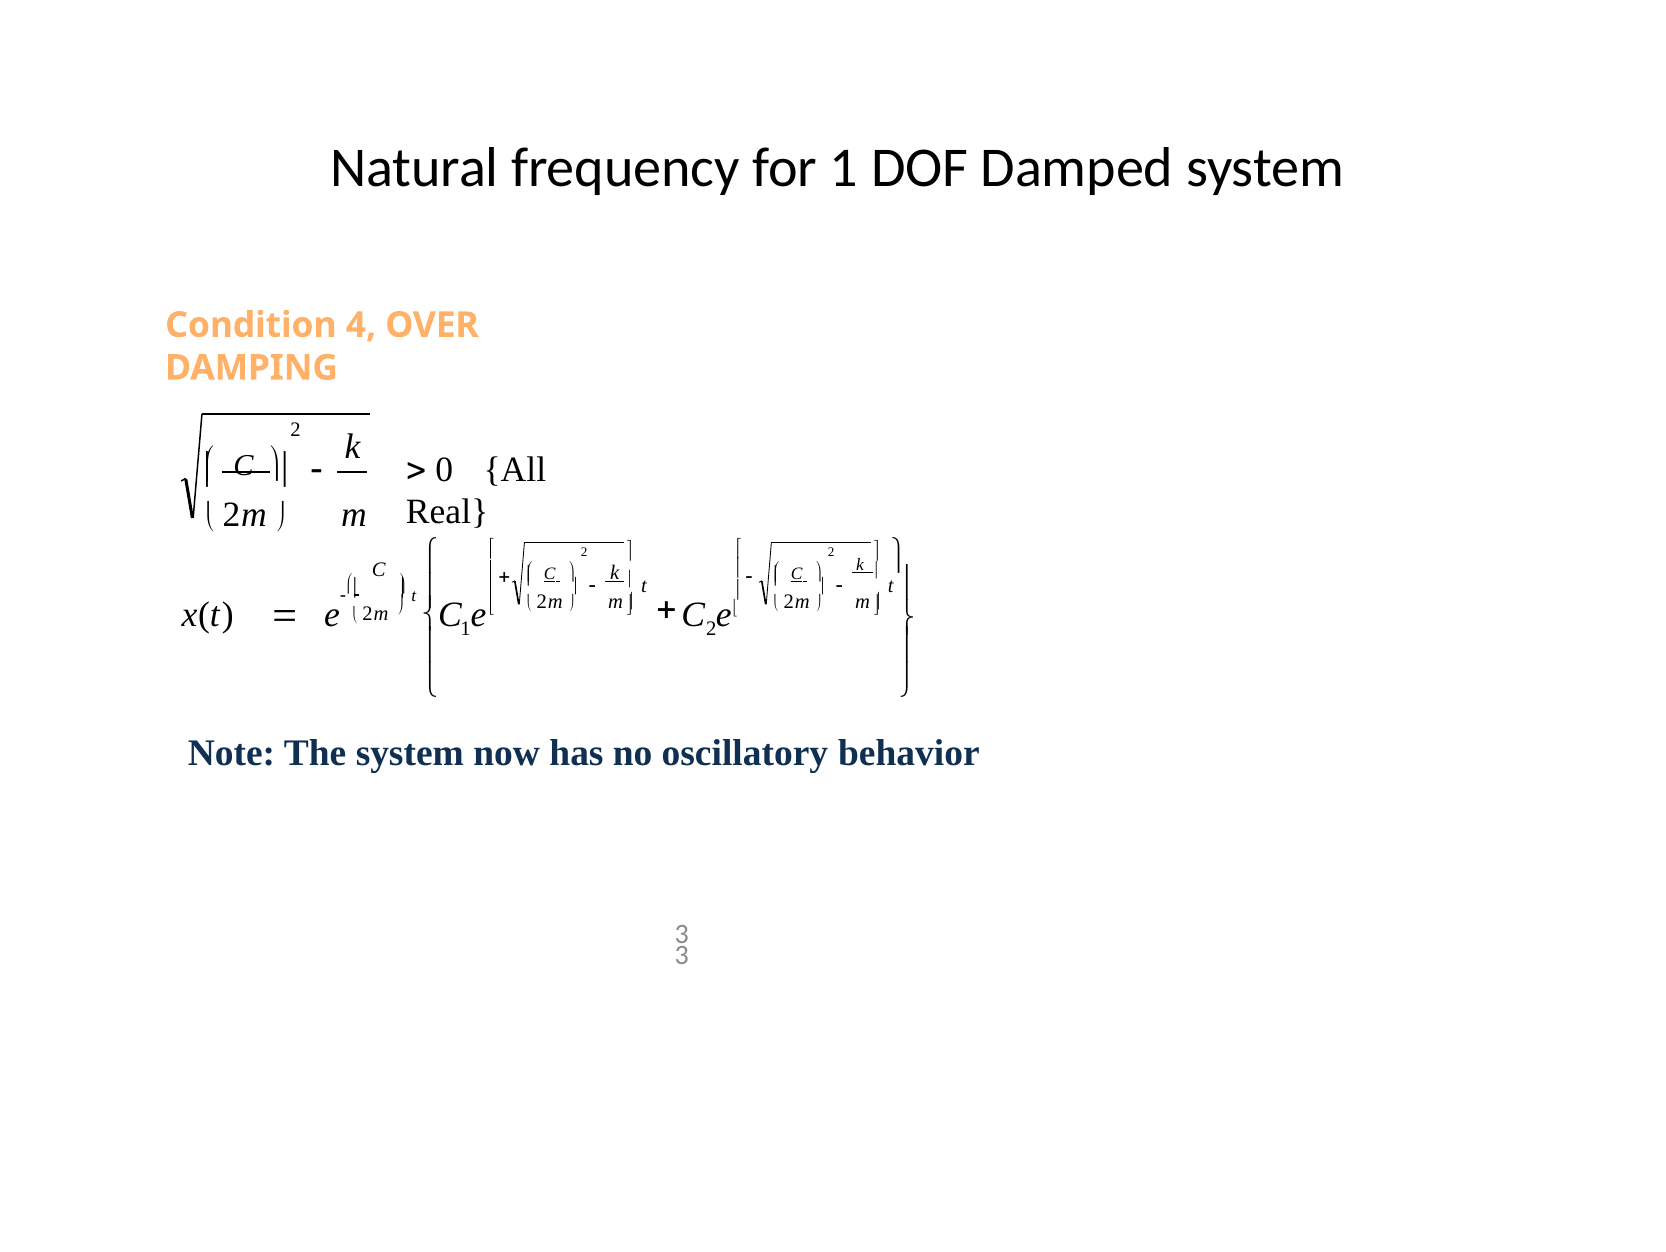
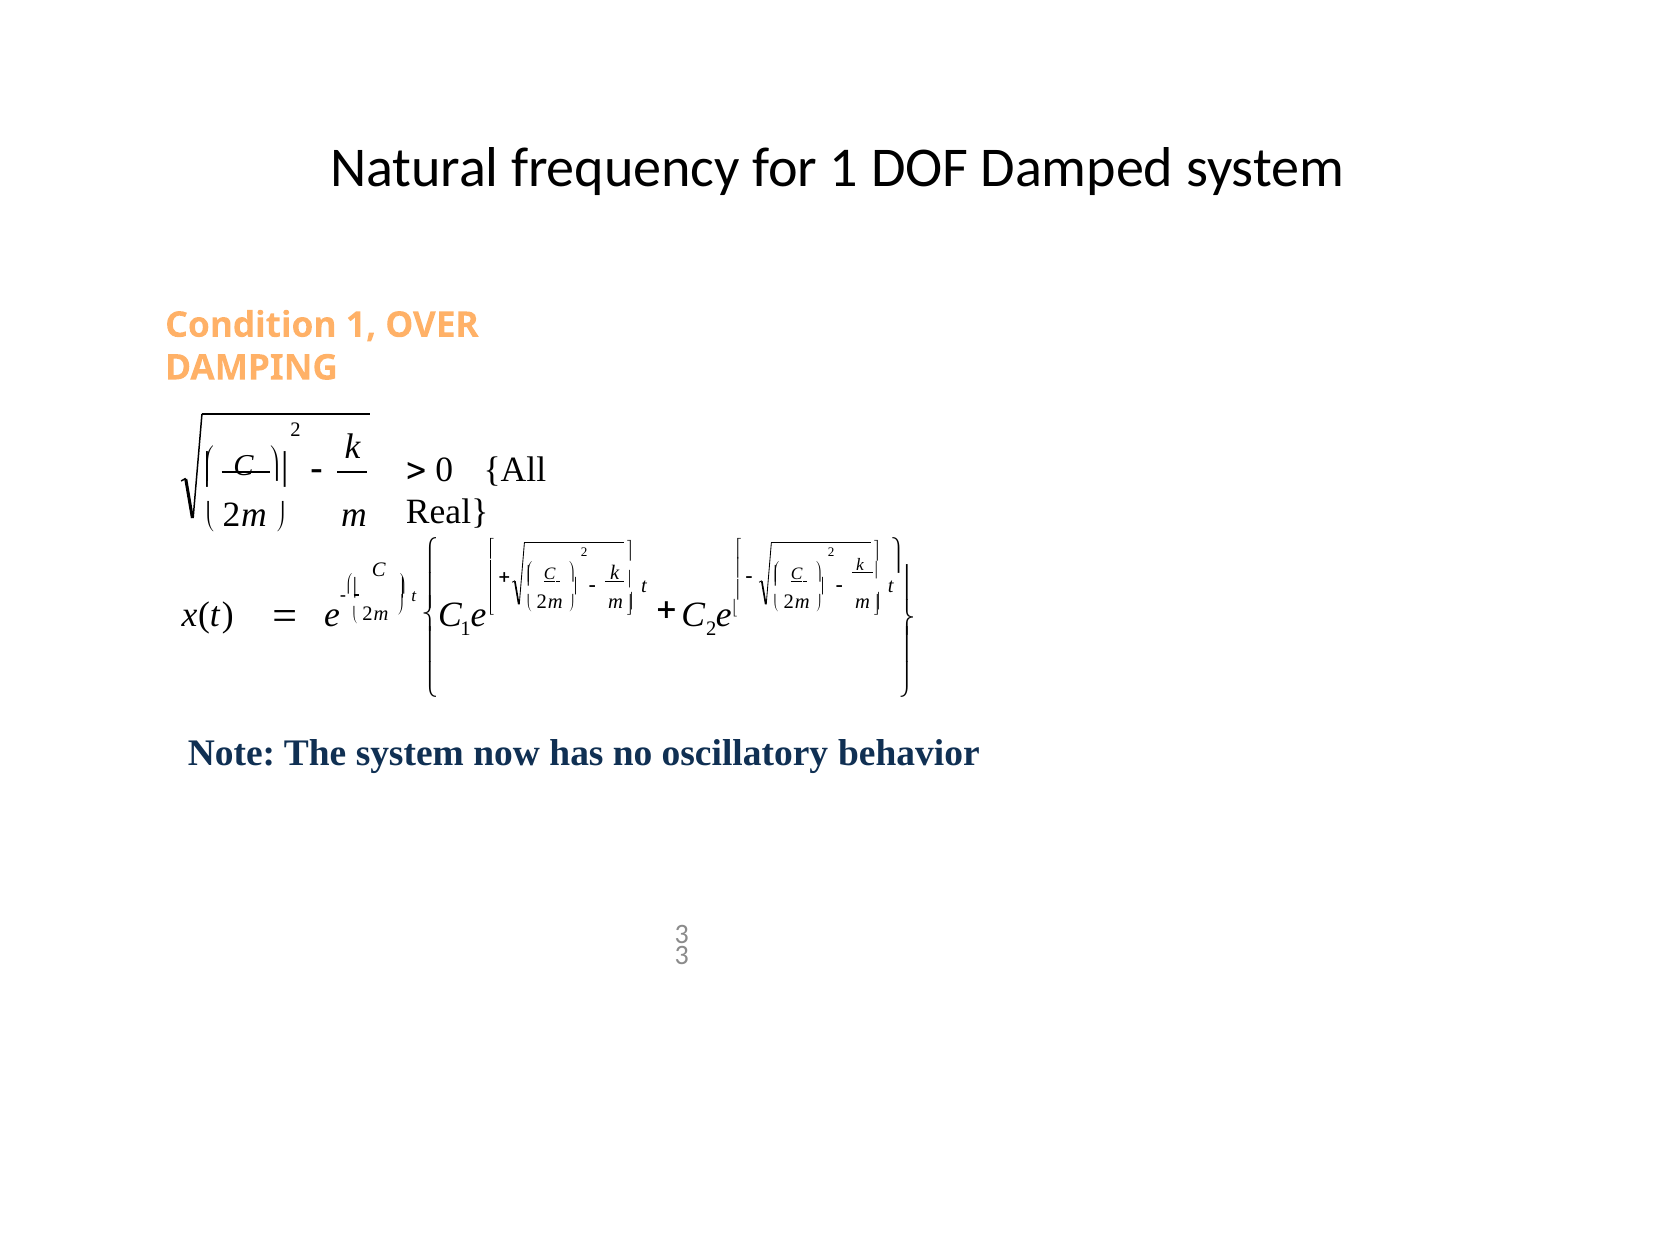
Condition 4: 4 -> 1
